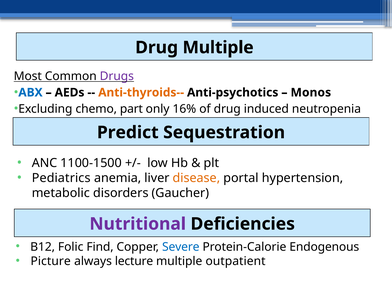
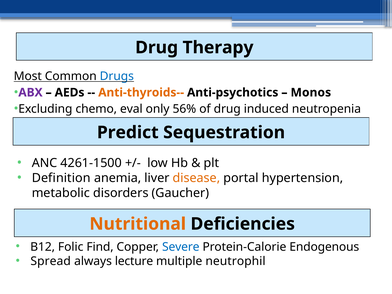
Drug Multiple: Multiple -> Therapy
Drugs colour: purple -> blue
ABX colour: blue -> purple
part: part -> eval
16%: 16% -> 56%
1100-1500: 1100-1500 -> 4261-1500
Pediatrics: Pediatrics -> Definition
Nutritional colour: purple -> orange
Picture: Picture -> Spread
outpatient: outpatient -> neutrophil
